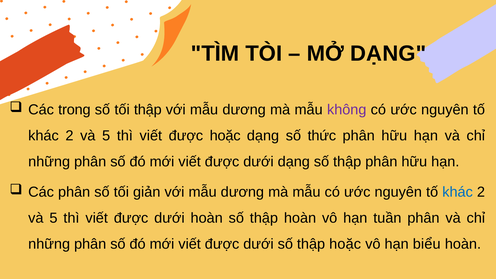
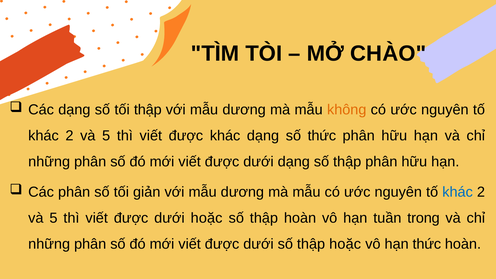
MỞ DẠNG: DẠNG -> CHÀO
Các trong: trong -> dạng
không colour: purple -> orange
được hoặc: hoặc -> khác
dưới hoàn: hoàn -> hoặc
tuần phân: phân -> trong
hạn biểu: biểu -> thức
